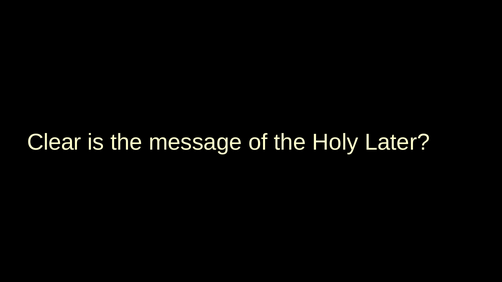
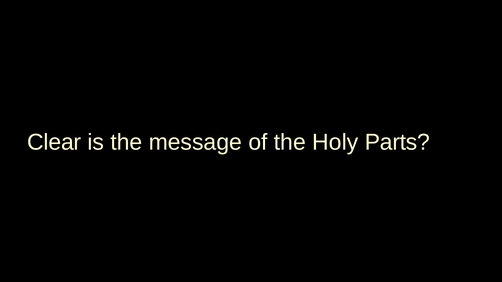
Later: Later -> Parts
